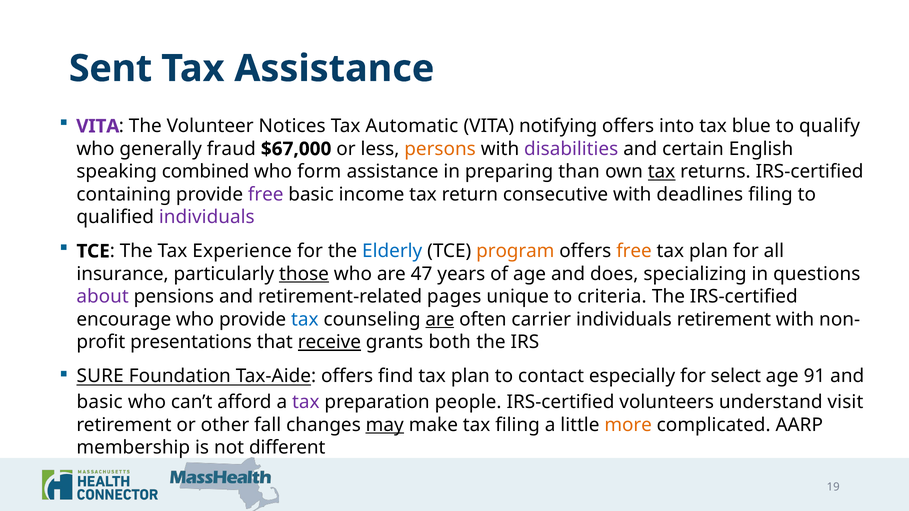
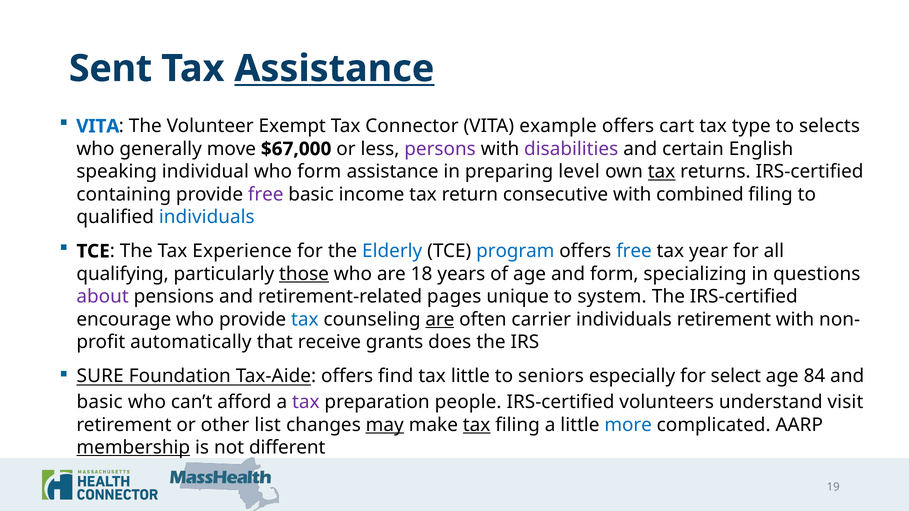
Assistance at (334, 69) underline: none -> present
VITA at (98, 126) colour: purple -> blue
Notices: Notices -> Exempt
Automatic: Automatic -> Connector
notifying: notifying -> example
into: into -> cart
blue: blue -> type
qualify: qualify -> selects
fraud: fraud -> move
persons colour: orange -> purple
combined: combined -> individual
than: than -> level
deadlines: deadlines -> combined
individuals at (207, 217) colour: purple -> blue
program colour: orange -> blue
free at (634, 251) colour: orange -> blue
plan at (709, 251): plan -> year
insurance: insurance -> qualifying
47: 47 -> 18
and does: does -> form
criteria: criteria -> system
presentations: presentations -> automatically
receive underline: present -> none
both: both -> does
plan at (470, 376): plan -> little
contact: contact -> seniors
91: 91 -> 84
fall: fall -> list
tax at (477, 425) underline: none -> present
more colour: orange -> blue
membership underline: none -> present
